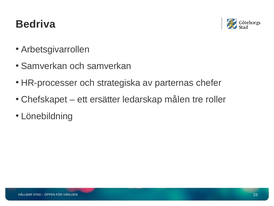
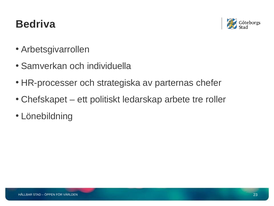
och samverkan: samverkan -> individuella
ersätter: ersätter -> politiskt
målen: målen -> arbete
